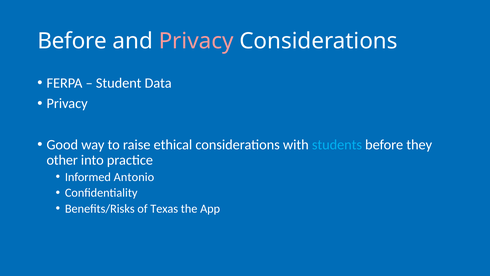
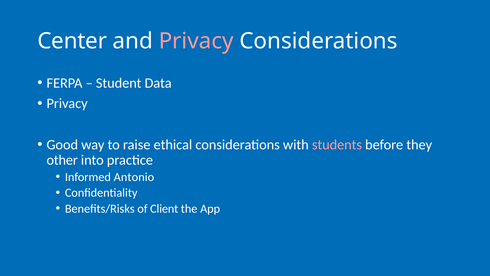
Before at (72, 41): Before -> Center
students colour: light blue -> pink
Texas: Texas -> Client
